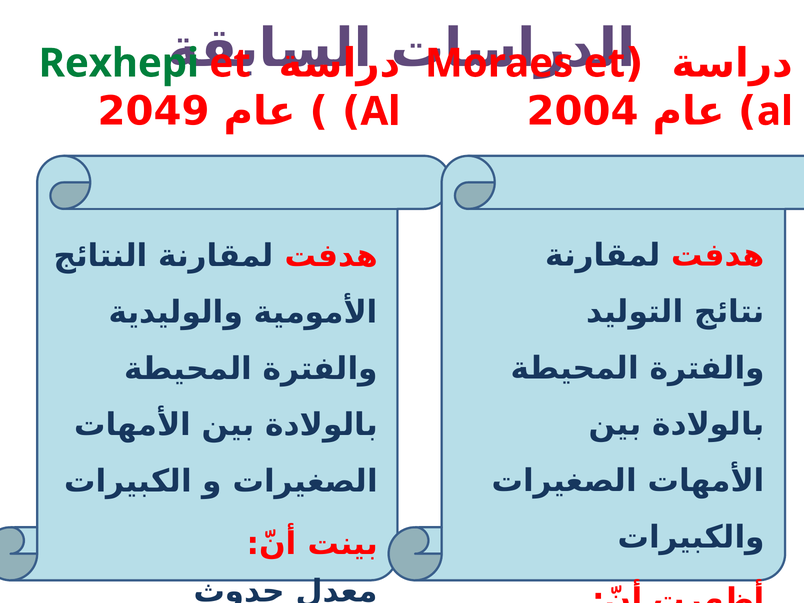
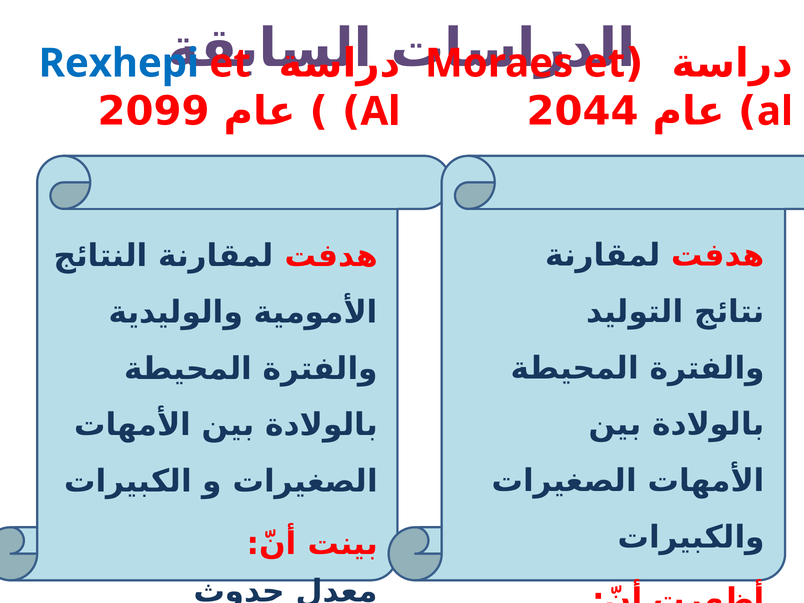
Rexhepi colour: green -> blue
2049: 2049 -> 2099
2004: 2004 -> 2044
